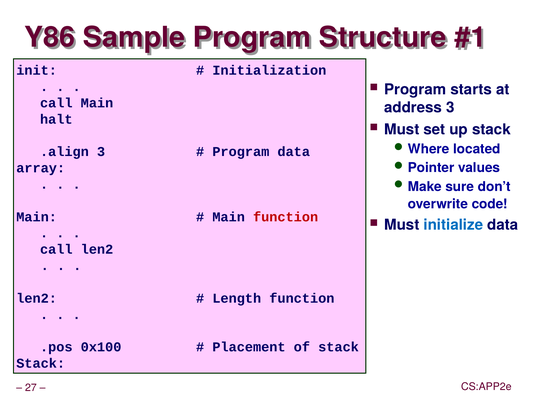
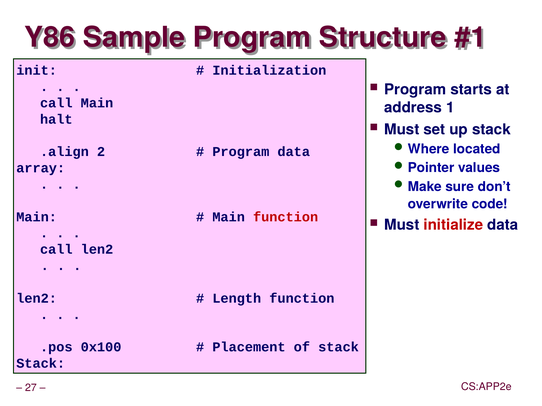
address 3: 3 -> 1
.align 3: 3 -> 2
initialize colour: blue -> red
